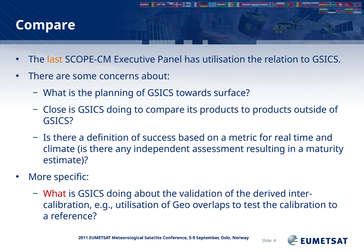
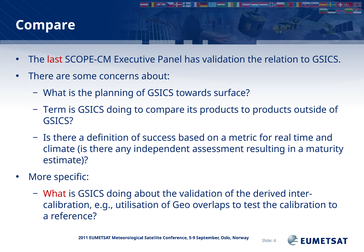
last colour: orange -> red
has utilisation: utilisation -> validation
Close: Close -> Term
